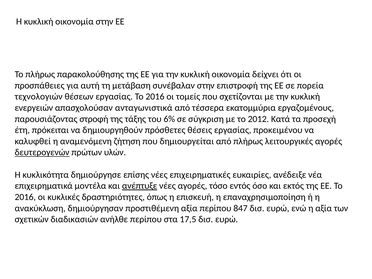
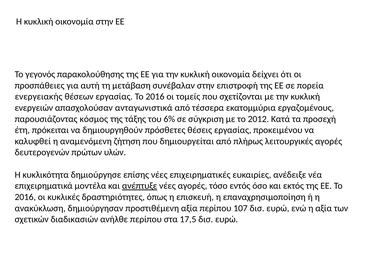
Το πλήρως: πλήρως -> γεγονός
τεχνολογιών: τεχνολογιών -> ενεργειακής
στροφή: στροφή -> κόσμος
δευτερογενών underline: present -> none
847: 847 -> 107
